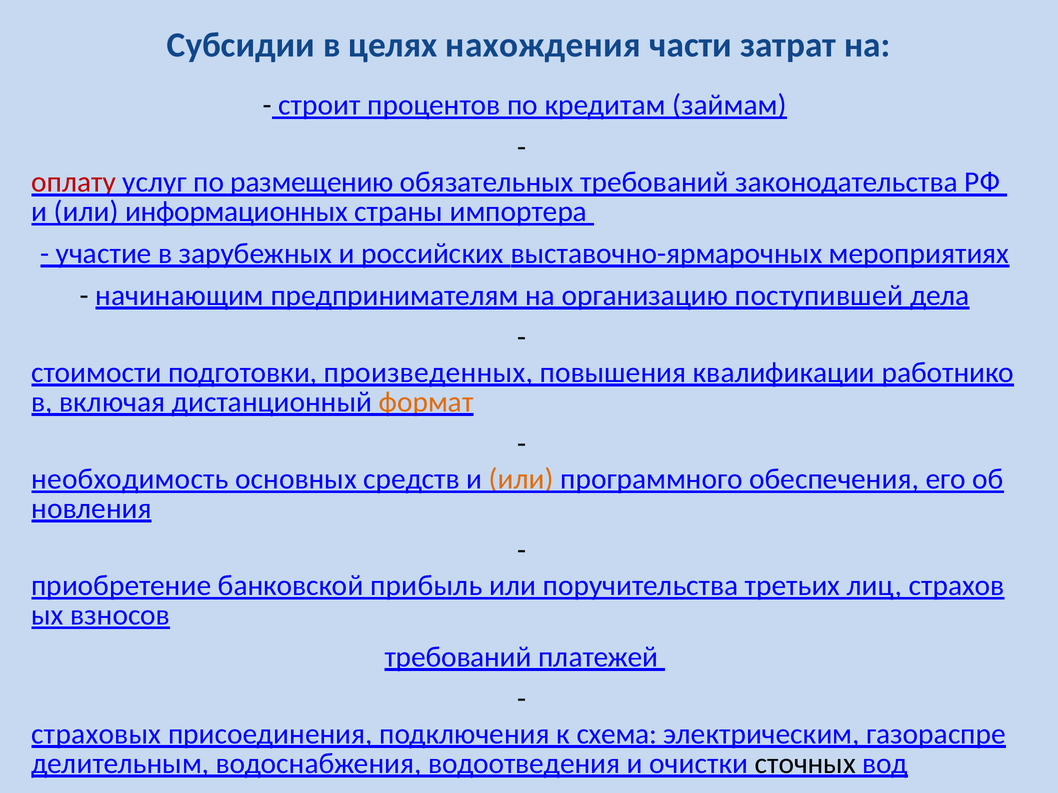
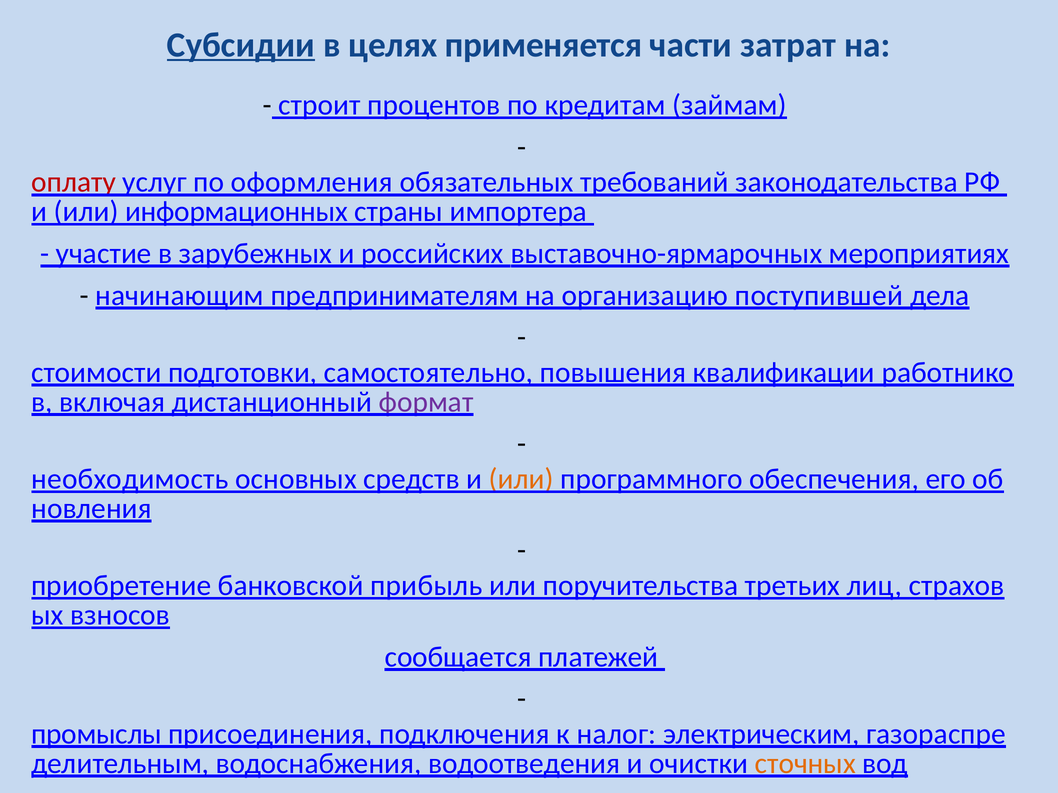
Субсидии underline: none -> present
нахождения: нахождения -> применяется
размещению: размещению -> оформления
произведенных: произведенных -> самостоятельно
формат colour: orange -> purple
требований at (458, 657): требований -> сообщается
страховых: страховых -> промыслы
схема: схема -> налог
сточных colour: black -> orange
